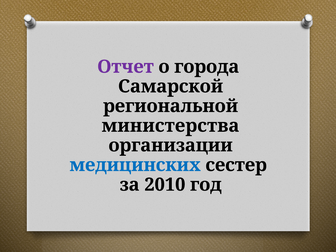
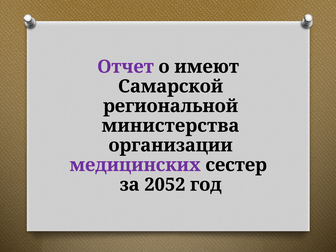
города: города -> имеют
медицинских colour: blue -> purple
2010: 2010 -> 2052
